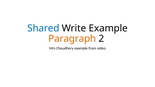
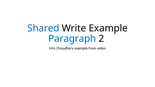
Paragraph colour: orange -> blue
